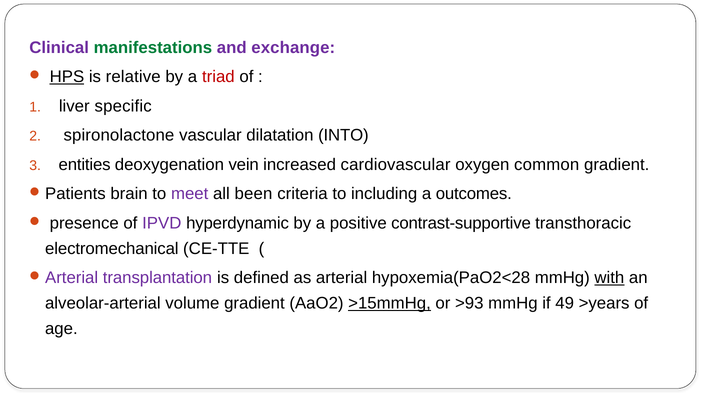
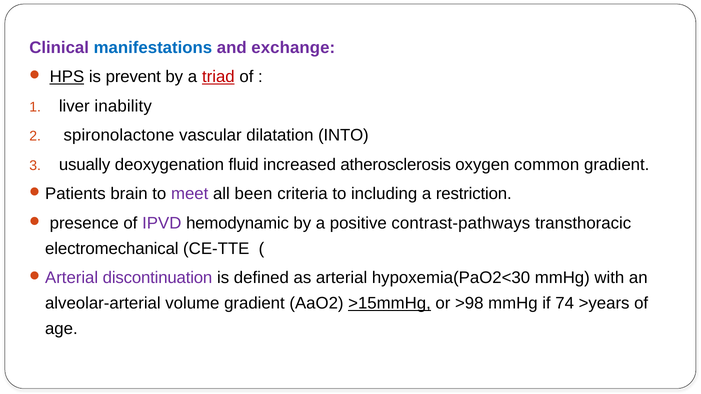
manifestations colour: green -> blue
relative: relative -> prevent
triad underline: none -> present
specific: specific -> inability
entities: entities -> usually
vein: vein -> fluid
cardiovascular: cardiovascular -> atherosclerosis
outcomes: outcomes -> restriction
hyperdynamic: hyperdynamic -> hemodynamic
contrast-supportive: contrast-supportive -> contrast-pathways
transplantation: transplantation -> discontinuation
hypoxemia(PaO2<28: hypoxemia(PaO2<28 -> hypoxemia(PaO2<30
with underline: present -> none
>93: >93 -> >98
49: 49 -> 74
